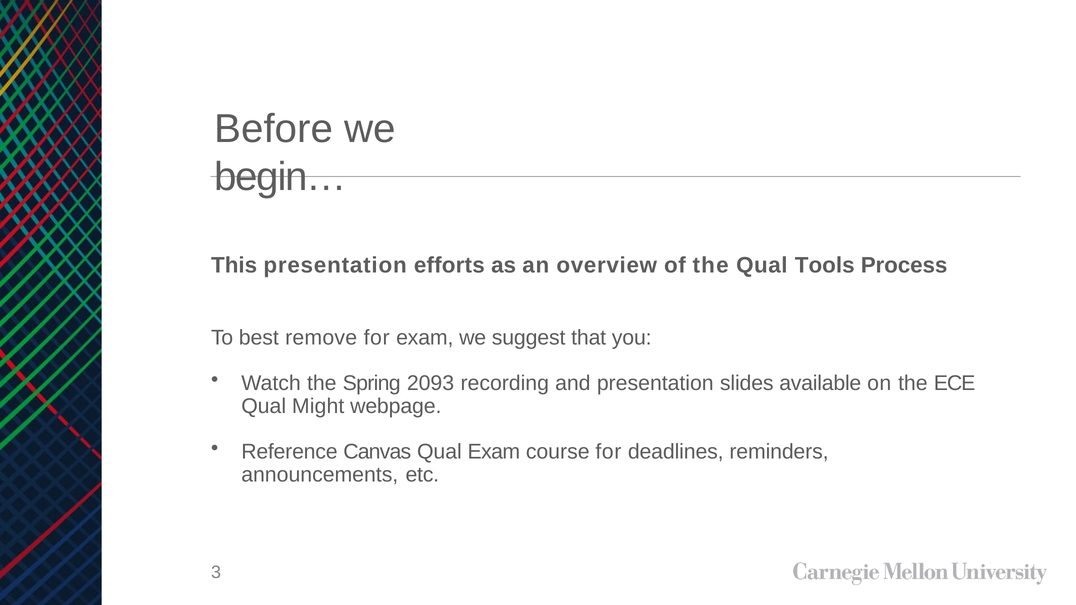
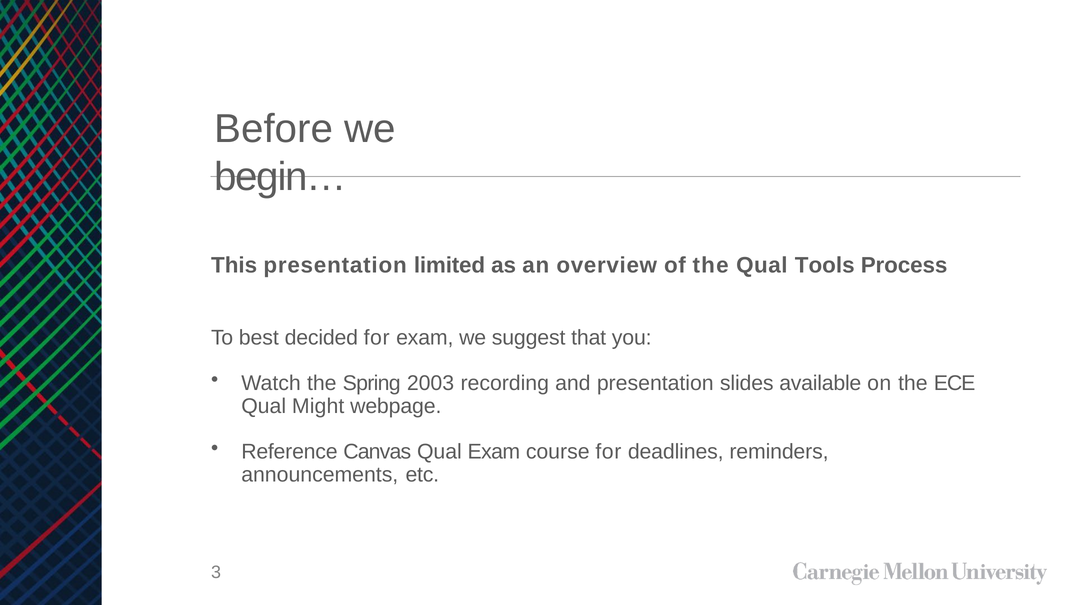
efforts: efforts -> limited
remove: remove -> decided
2093: 2093 -> 2003
